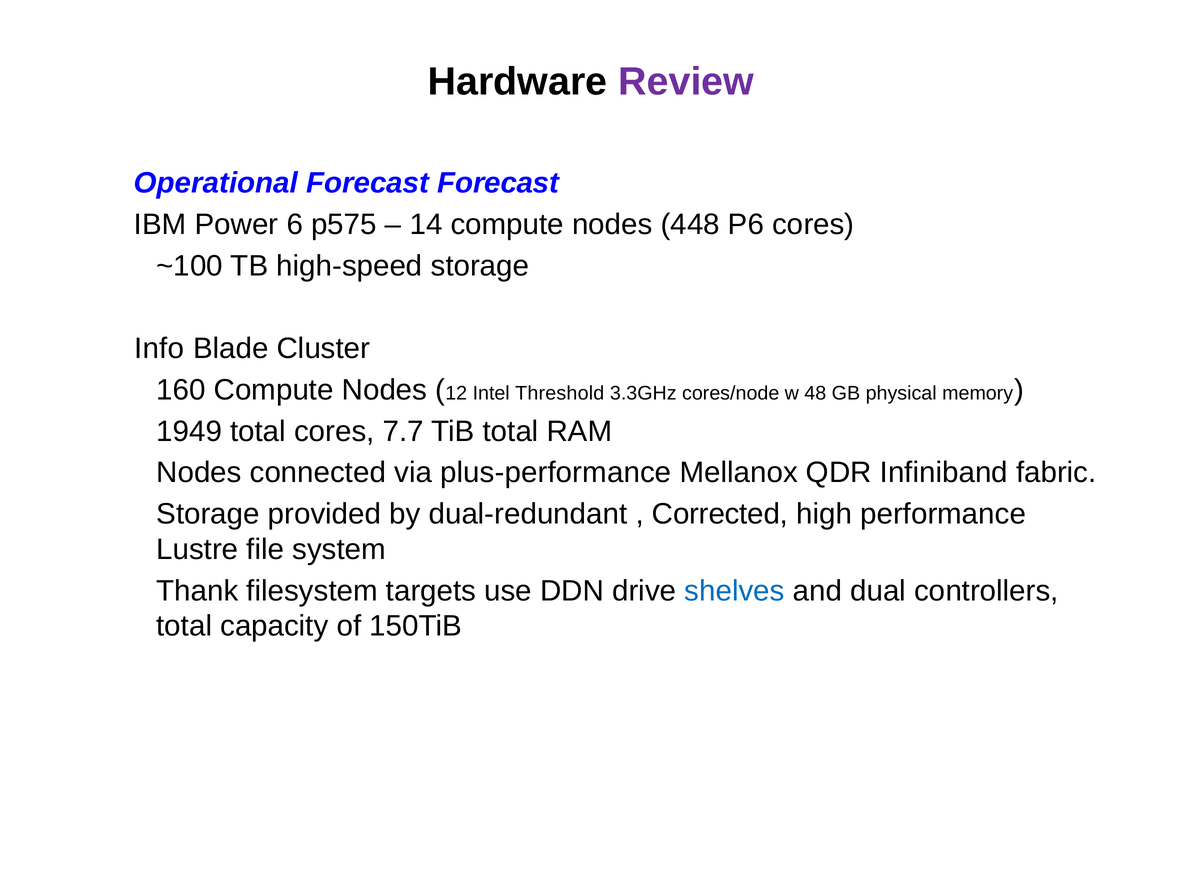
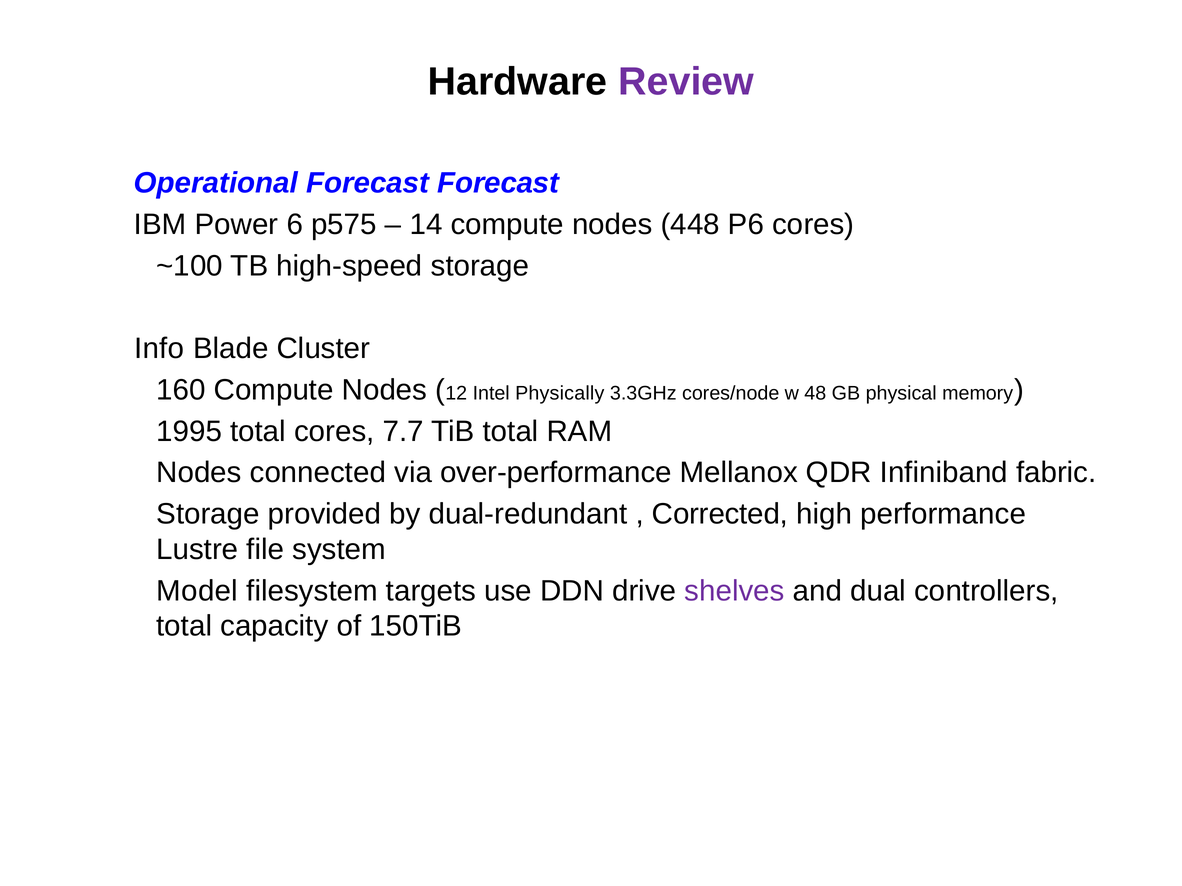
Threshold: Threshold -> Physically
1949: 1949 -> 1995
plus-performance: plus-performance -> over-performance
Thank: Thank -> Model
shelves colour: blue -> purple
